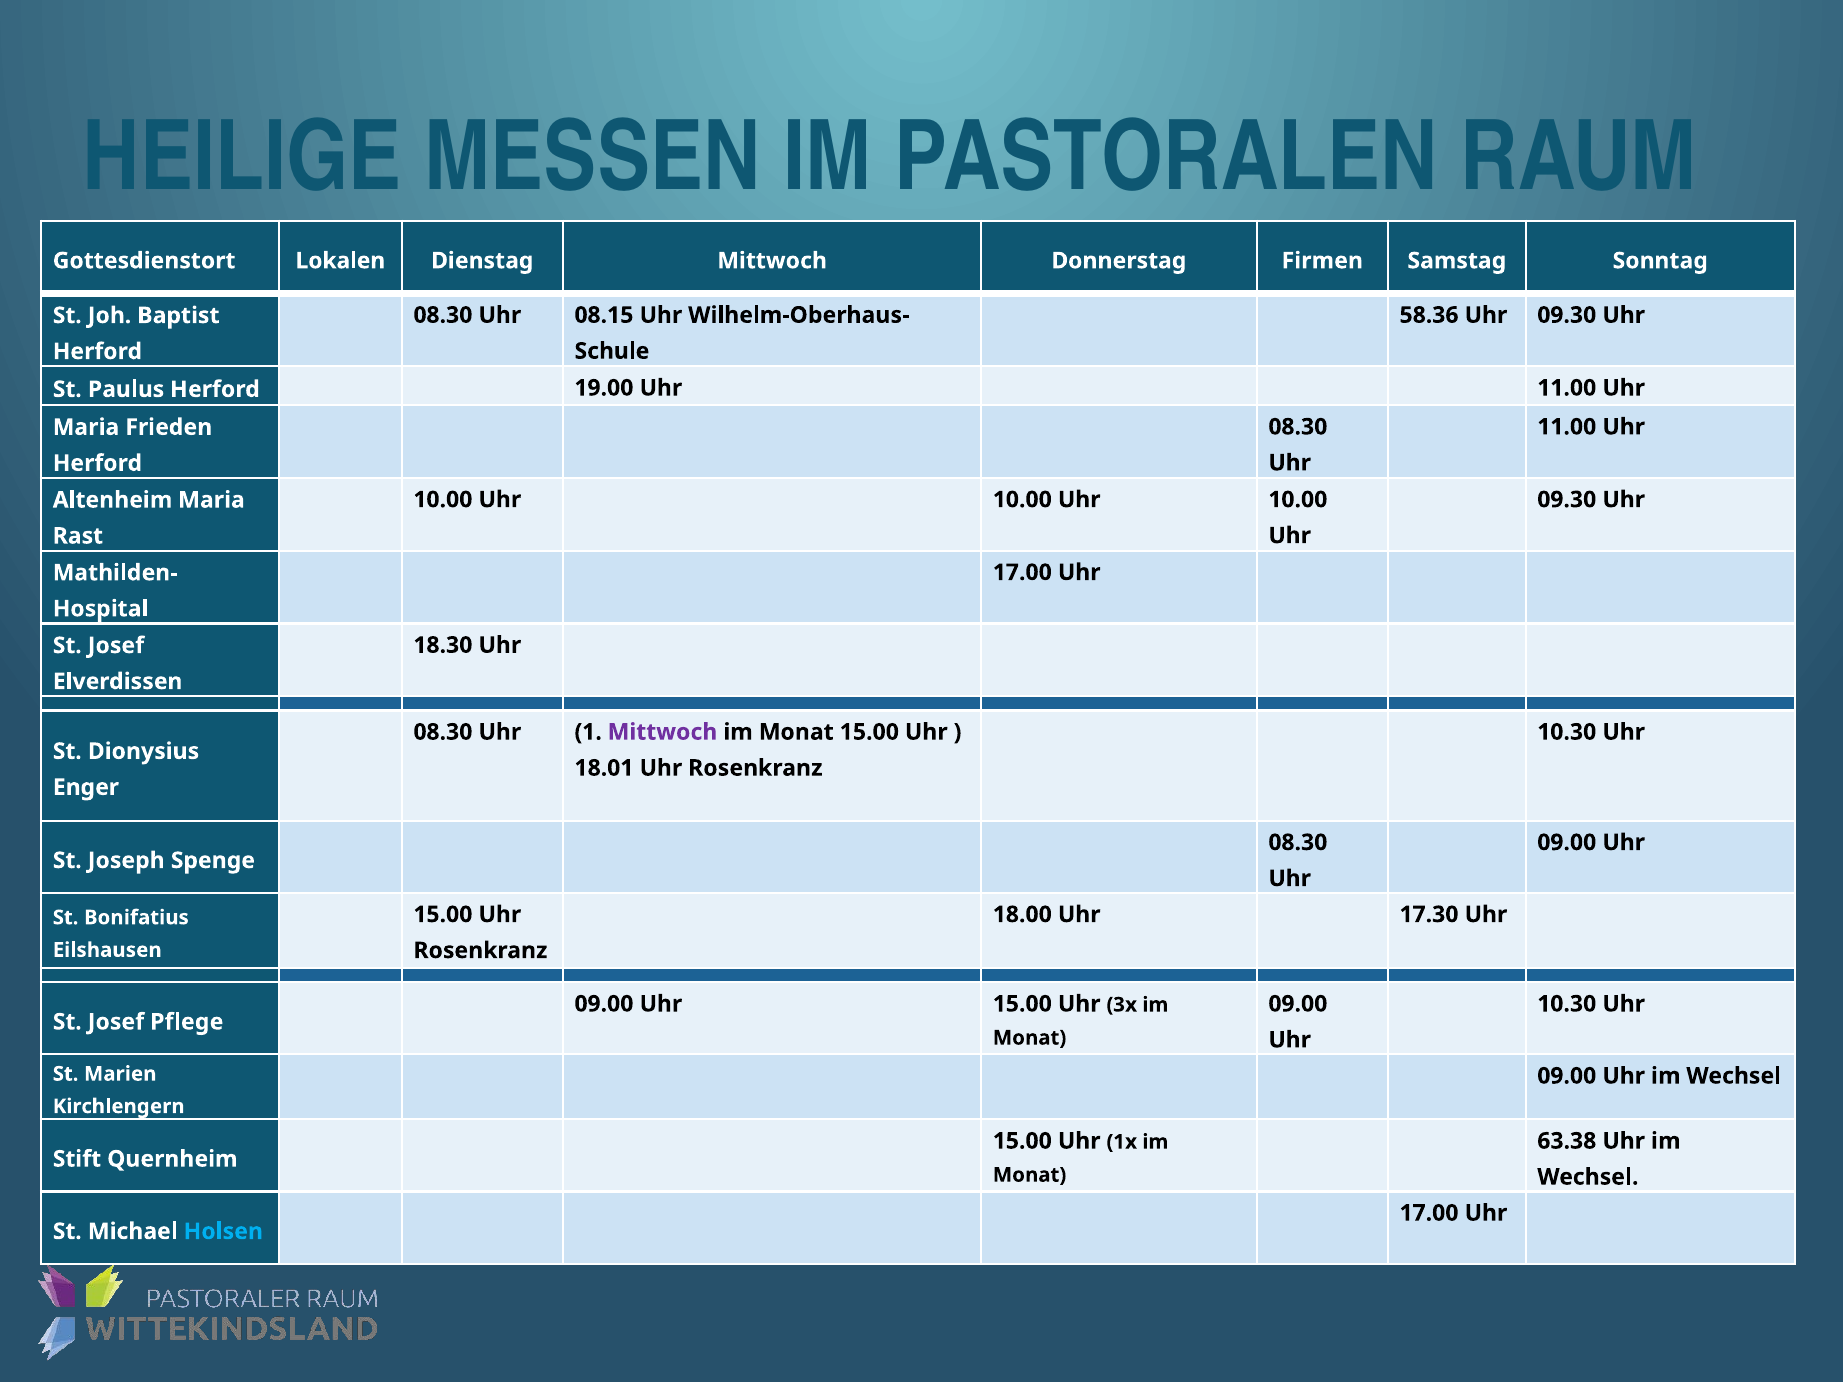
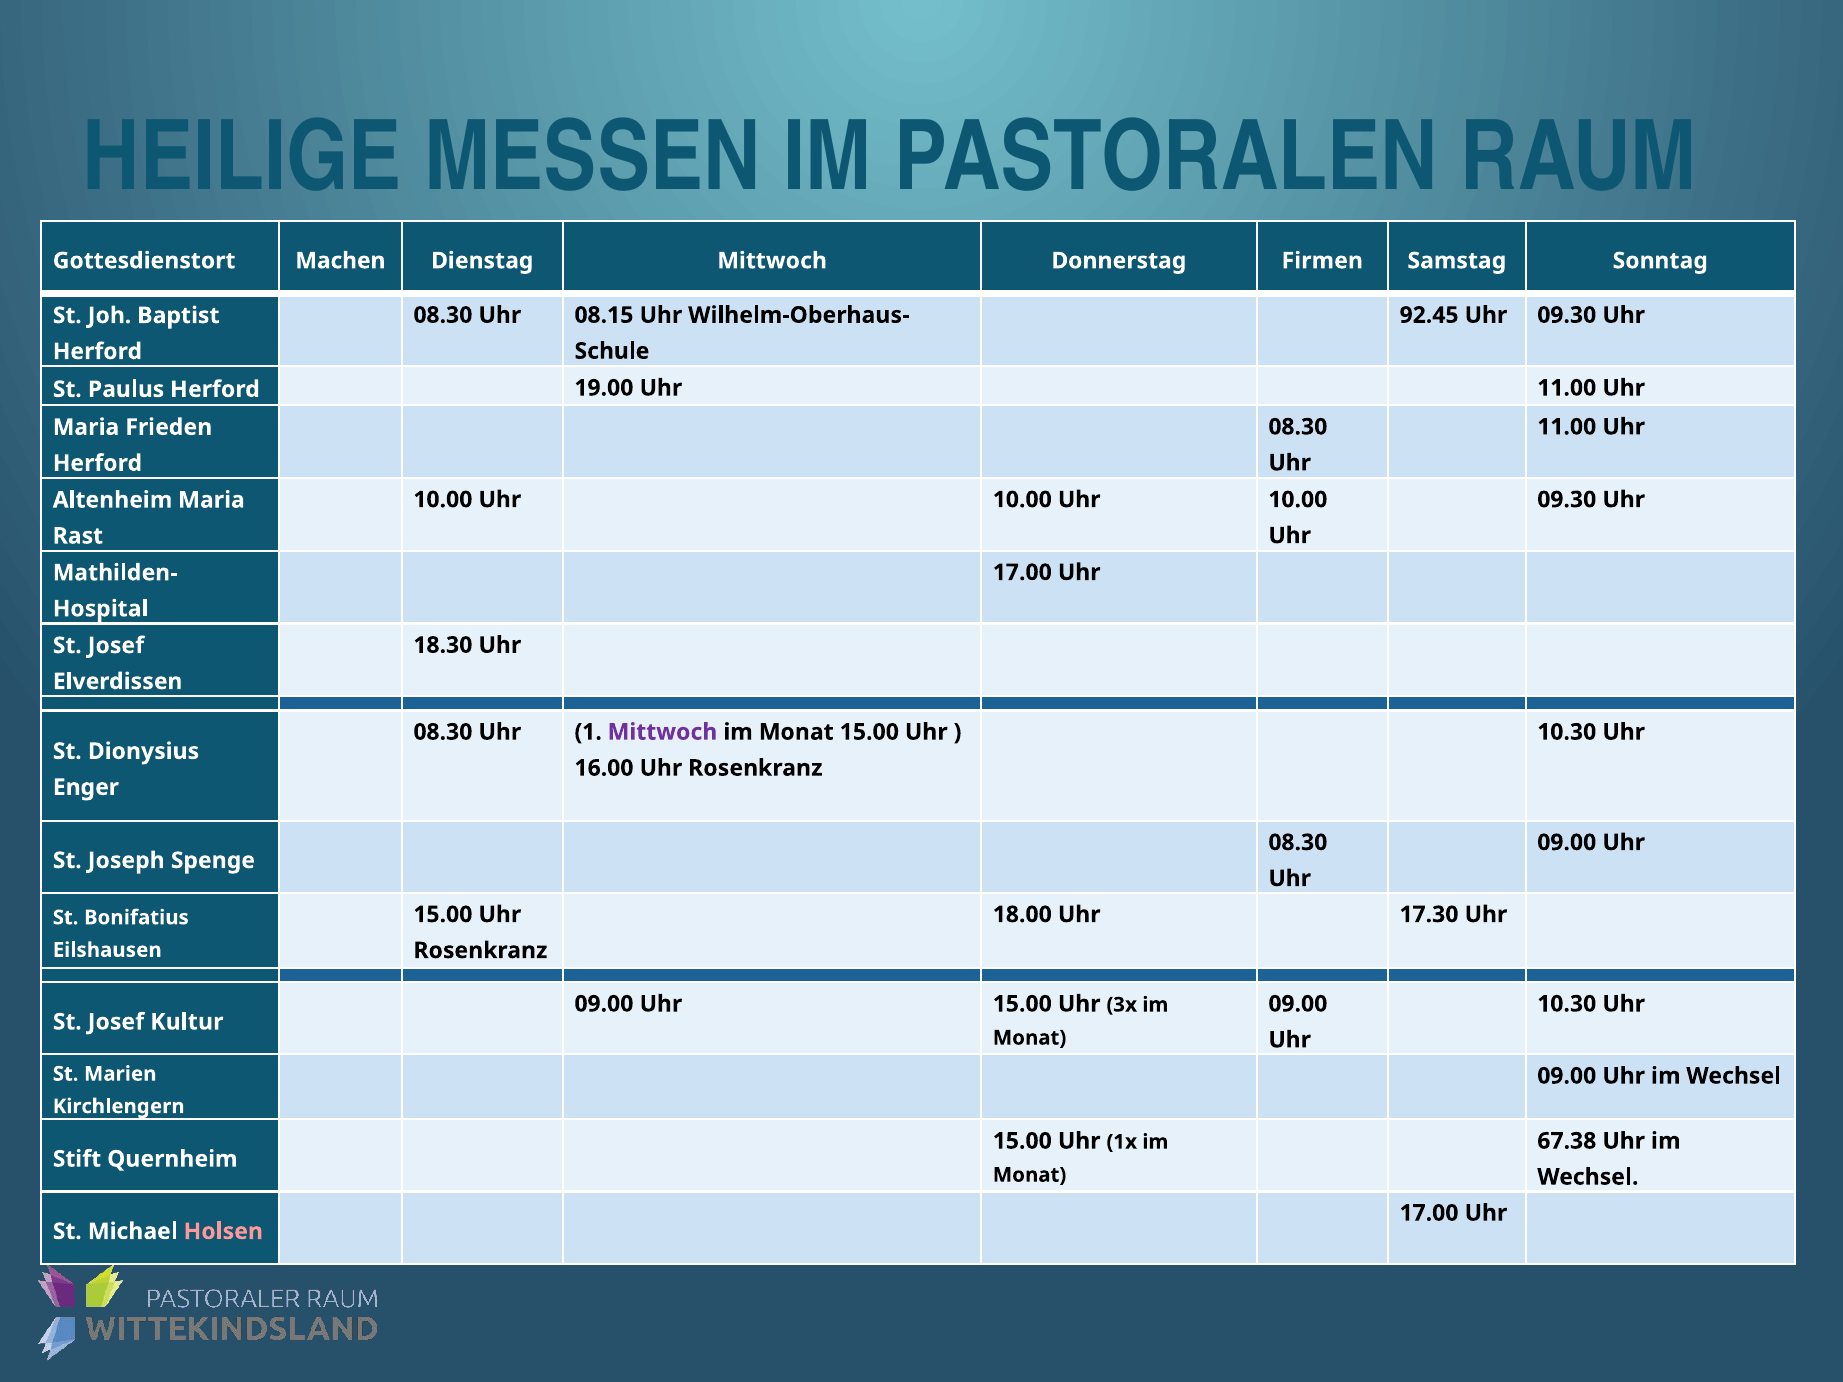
Lokalen: Lokalen -> Machen
58.36: 58.36 -> 92.45
18.01: 18.01 -> 16.00
Pflege: Pflege -> Kultur
63.38: 63.38 -> 67.38
Holsen colour: light blue -> pink
